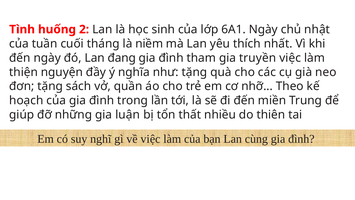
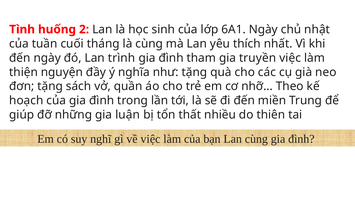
là niềm: niềm -> cùng
đang: đang -> trình
